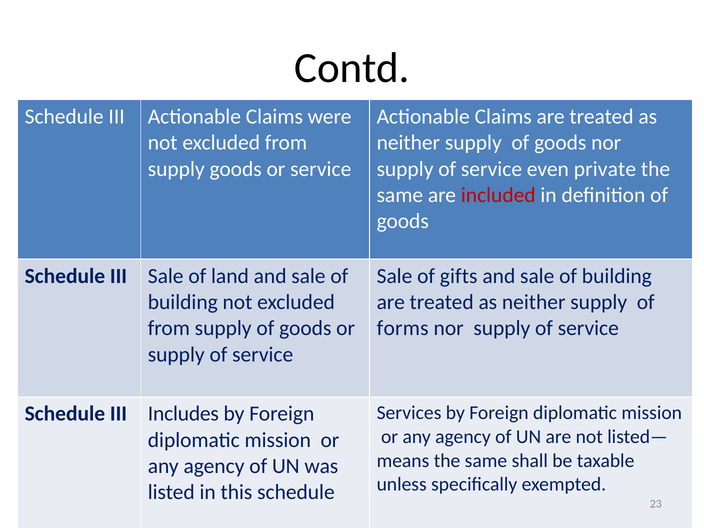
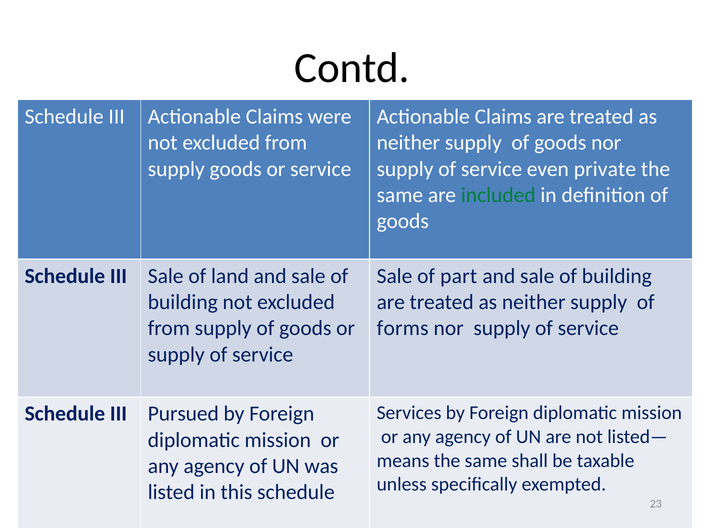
included colour: red -> green
gifts: gifts -> part
Includes: Includes -> Pursued
